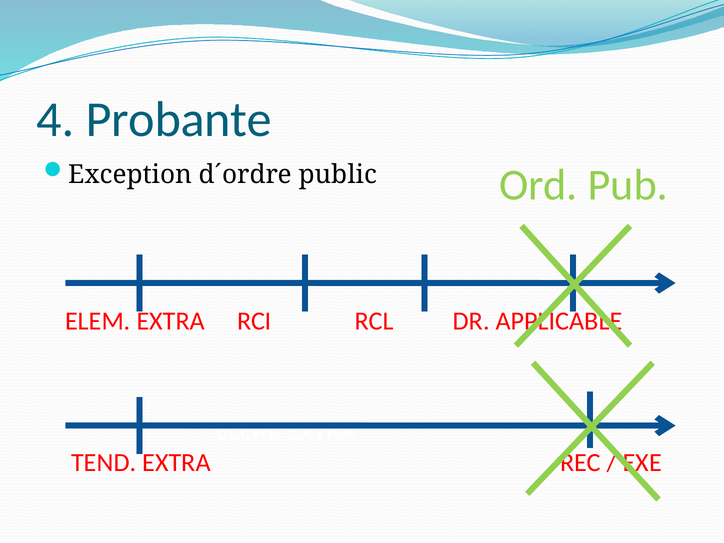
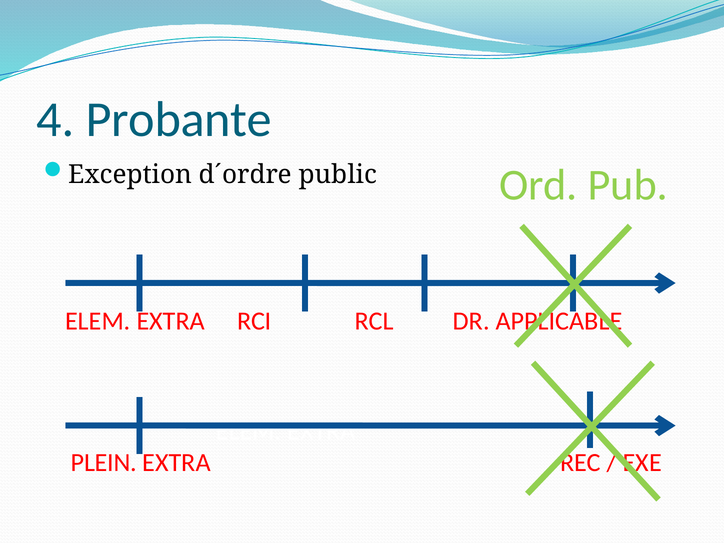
TEND: TEND -> PLEIN
